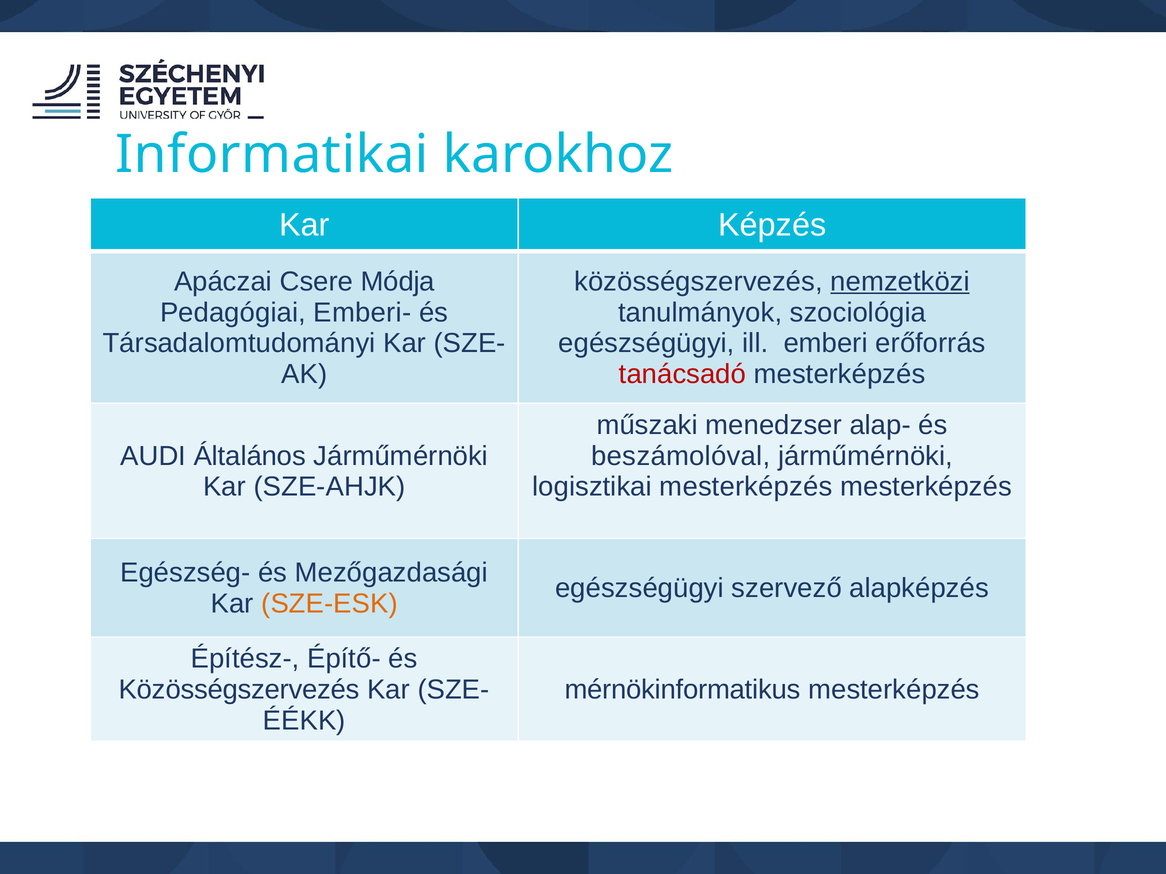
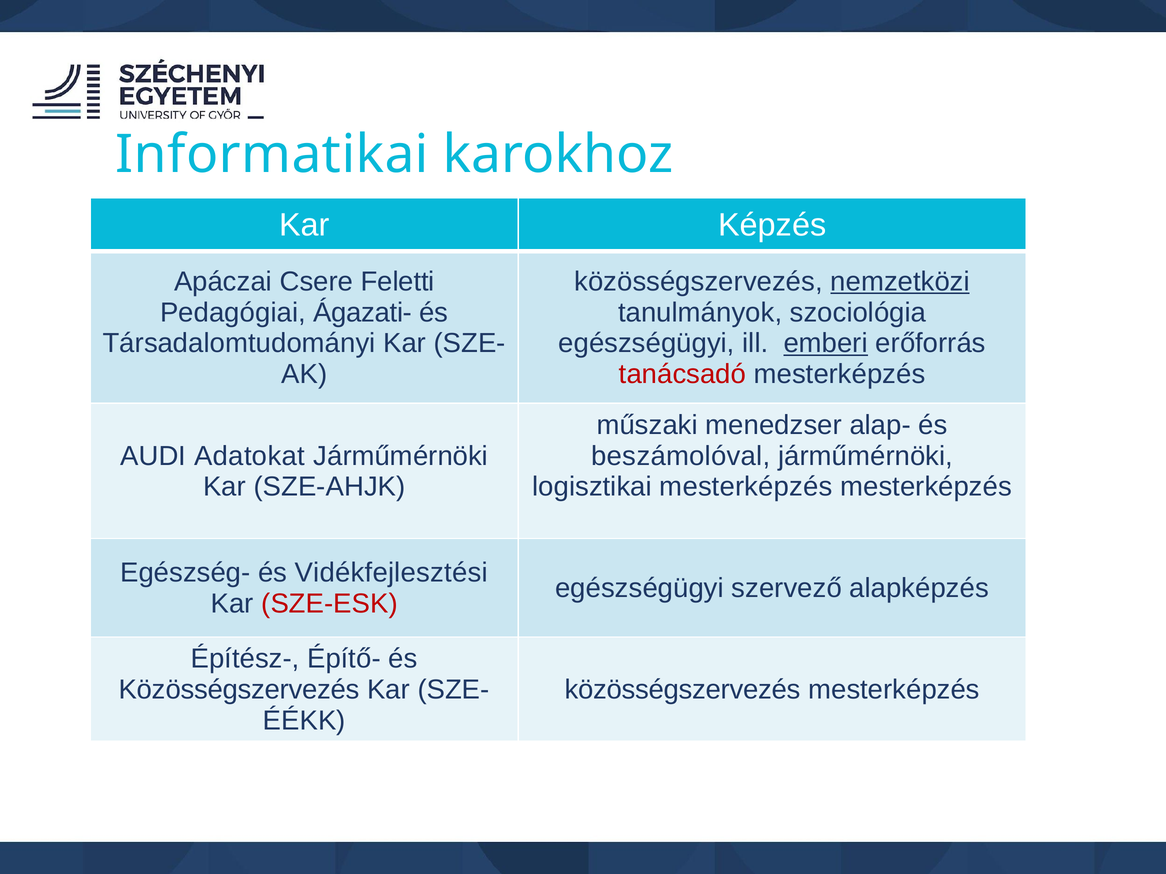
Módja: Módja -> Feletti
Emberi-: Emberi- -> Ágazati-
emberi underline: none -> present
Általános: Általános -> Adatokat
Mezőgazdasági: Mezőgazdasági -> Vidékfejlesztési
SZE-ESK colour: orange -> red
mérnökinformatikus at (683, 690): mérnökinformatikus -> közösségszervezés
